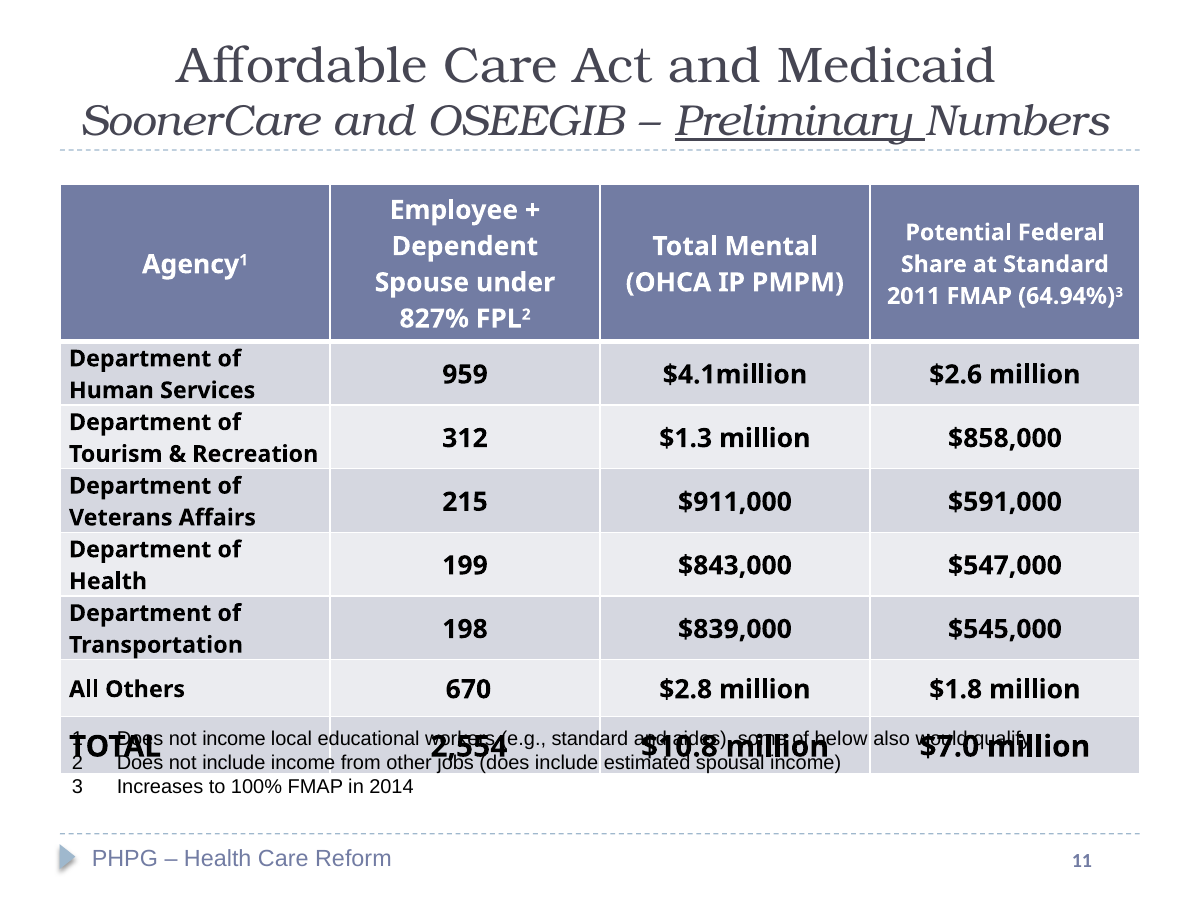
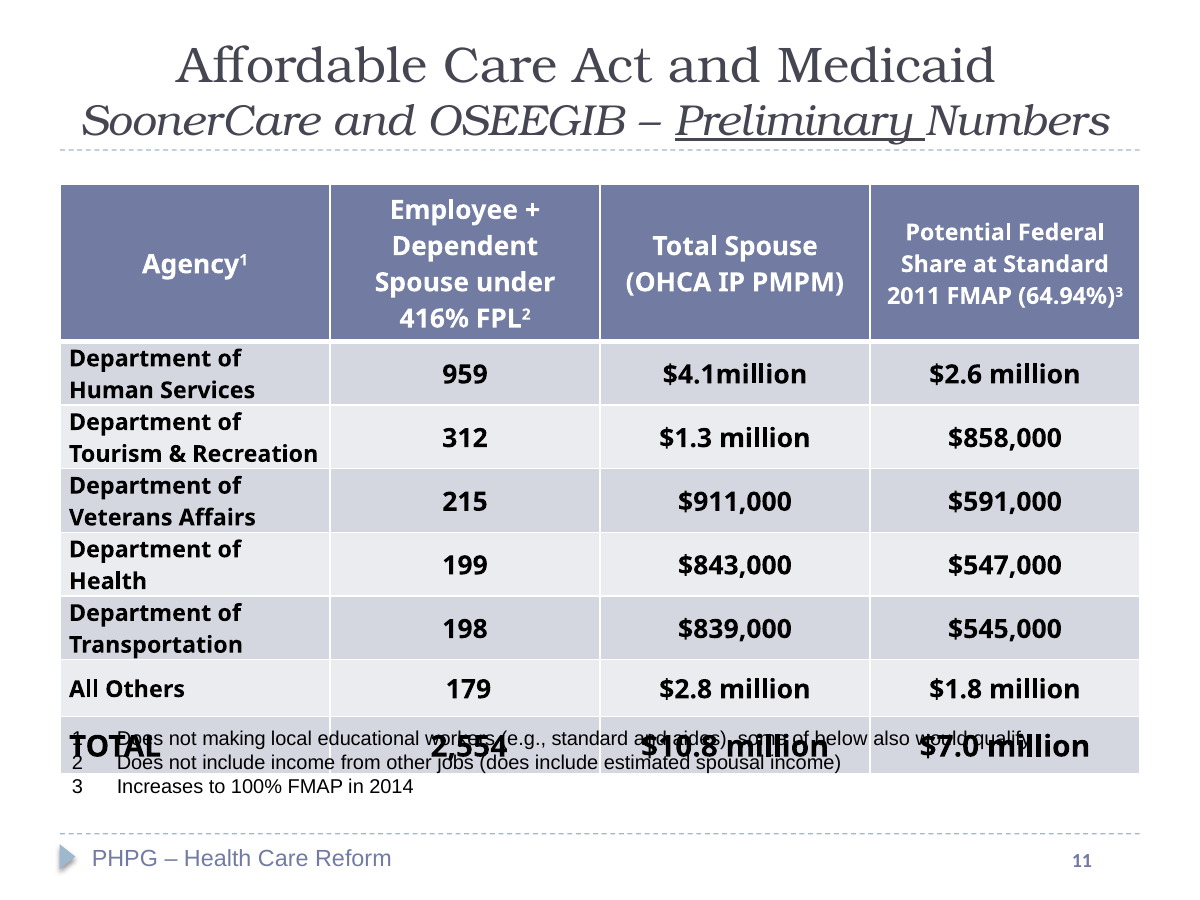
Total Mental: Mental -> Spouse
827%: 827% -> 416%
670: 670 -> 179
not income: income -> making
